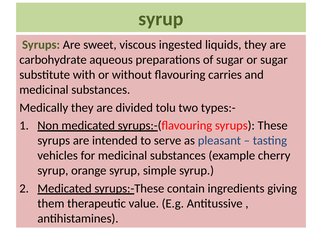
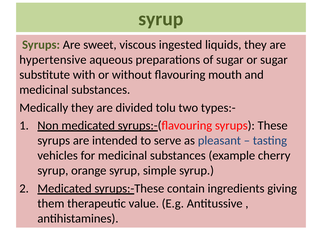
carbohydrate: carbohydrate -> hypertensive
carries: carries -> mouth
